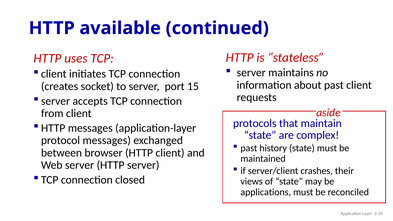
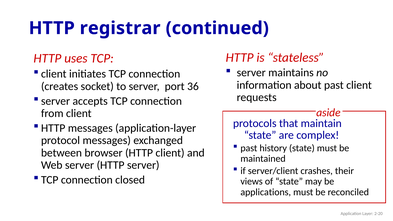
available: available -> registrar
15: 15 -> 36
